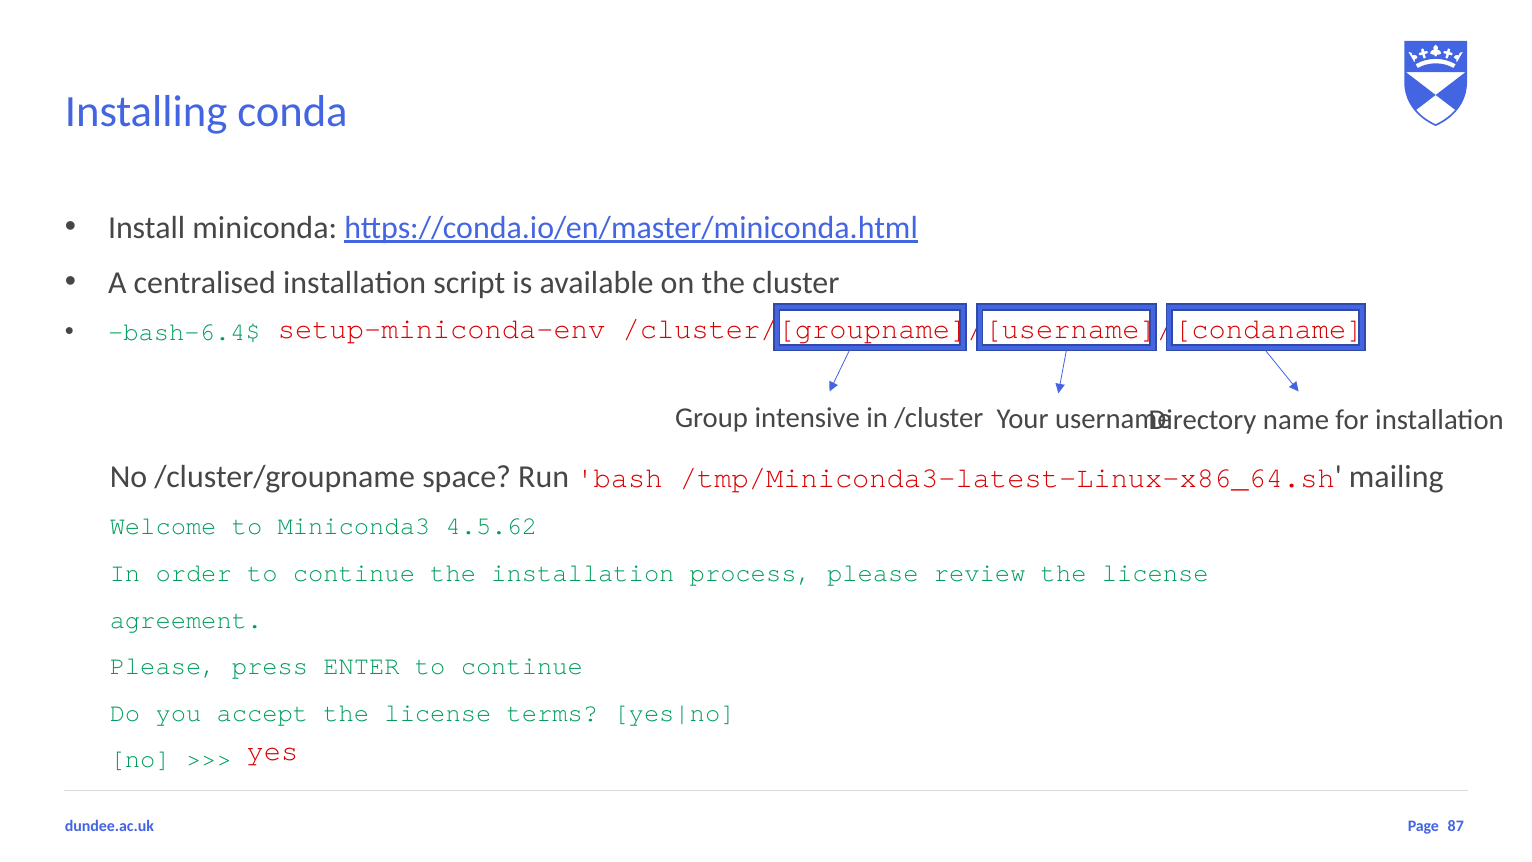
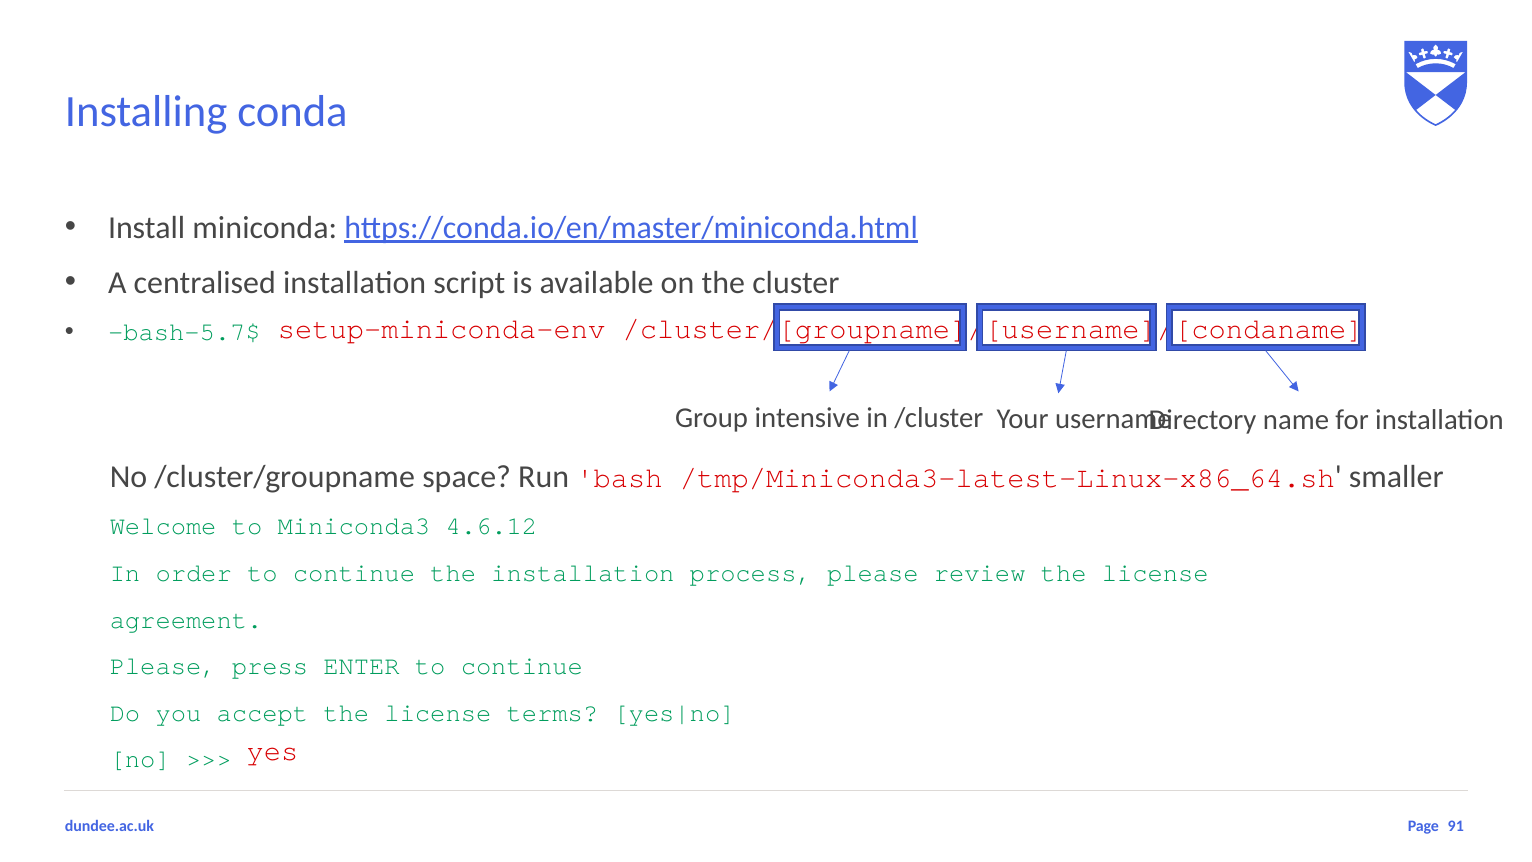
bash-6.4$: bash-6.4$ -> bash-5.7$
mailing: mailing -> smaller
4.5.62: 4.5.62 -> 4.6.12
87: 87 -> 91
